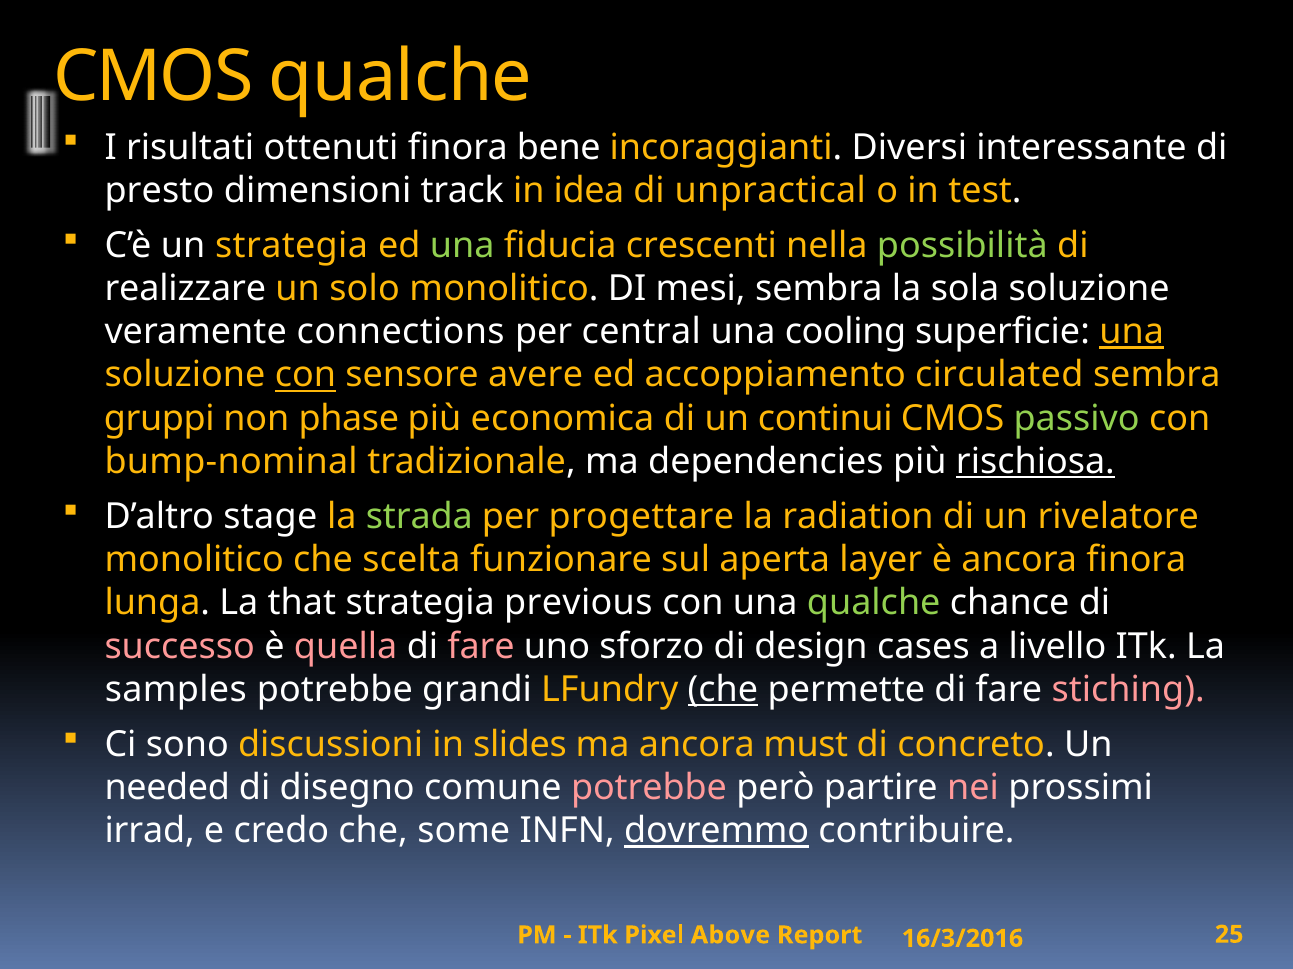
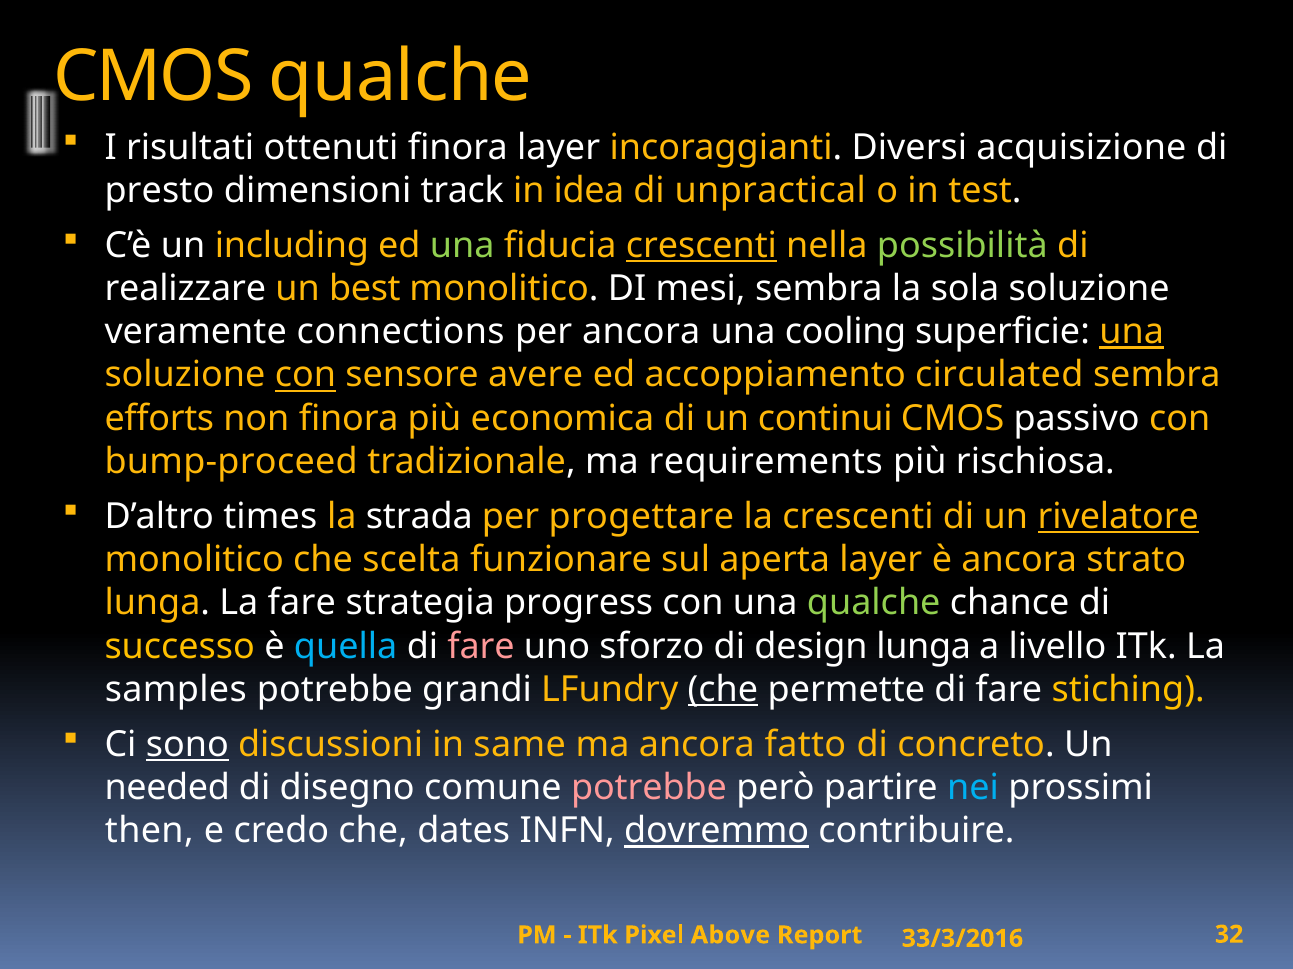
finora bene: bene -> layer
interessante: interessante -> acquisizione
un strategia: strategia -> including
crescenti at (701, 246) underline: none -> present
solo: solo -> best
per central: central -> ancora
gruppi: gruppi -> efforts
non phase: phase -> finora
passivo colour: light green -> white
bump-nominal: bump-nominal -> bump-proceed
dependencies: dependencies -> requirements
rischiosa underline: present -> none
stage: stage -> times
strada colour: light green -> white
la radiation: radiation -> crescenti
rivelatore underline: none -> present
ancora finora: finora -> strato
La that: that -> fare
previous: previous -> progress
successo colour: pink -> yellow
quella colour: pink -> light blue
design cases: cases -> lunga
stiching colour: pink -> yellow
sono underline: none -> present
slides: slides -> same
must: must -> fatto
nei colour: pink -> light blue
irrad: irrad -> then
some: some -> dates
25: 25 -> 32
16/3/2016: 16/3/2016 -> 33/3/2016
